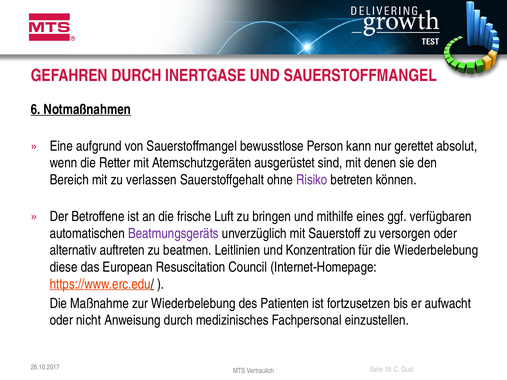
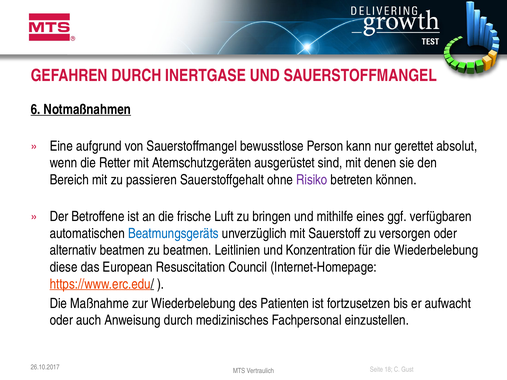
verlassen: verlassen -> passieren
Beatmungsgeräts colour: purple -> blue
alternativ auftreten: auftreten -> beatmen
nicht: nicht -> auch
